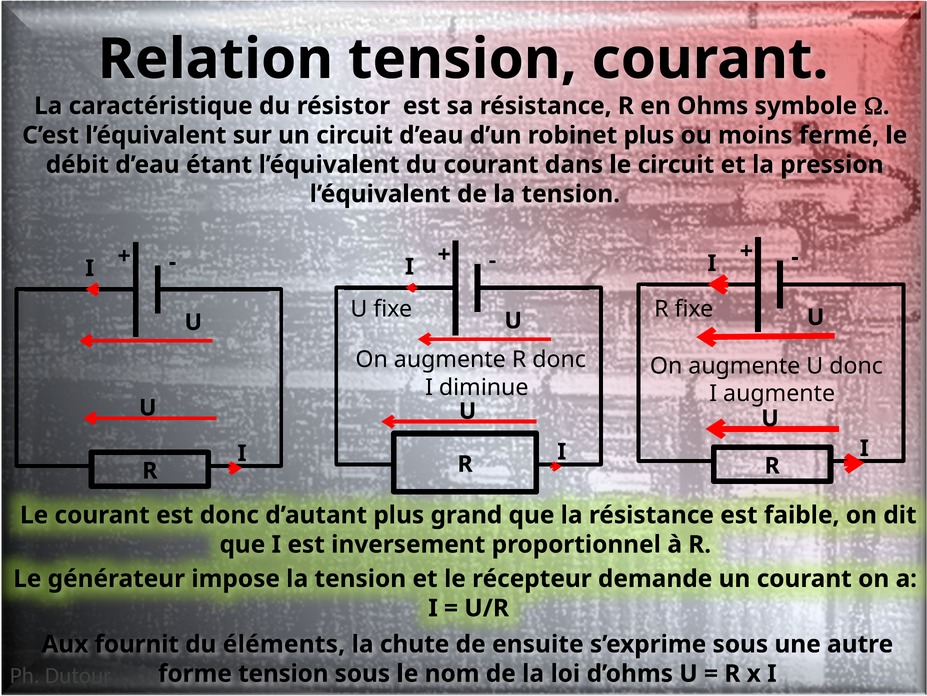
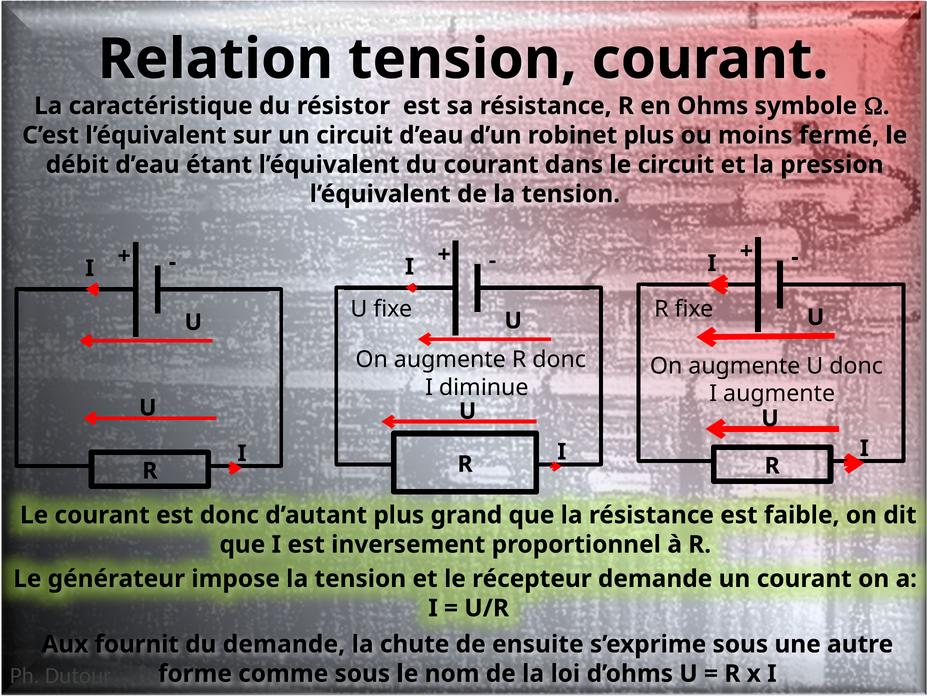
du éléments: éléments -> demande
forme tension: tension -> comme
